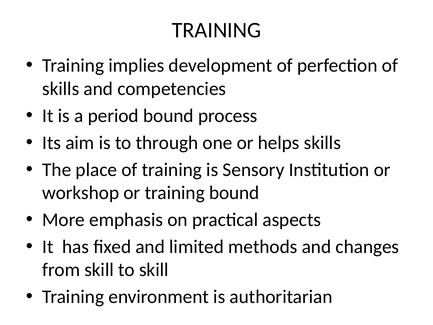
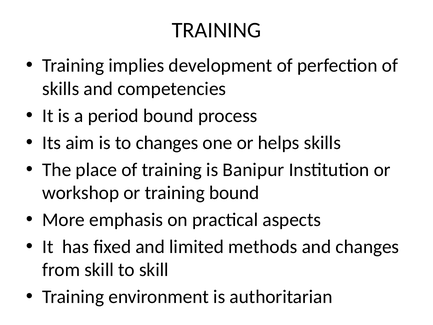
to through: through -> changes
Sensory: Sensory -> Banipur
